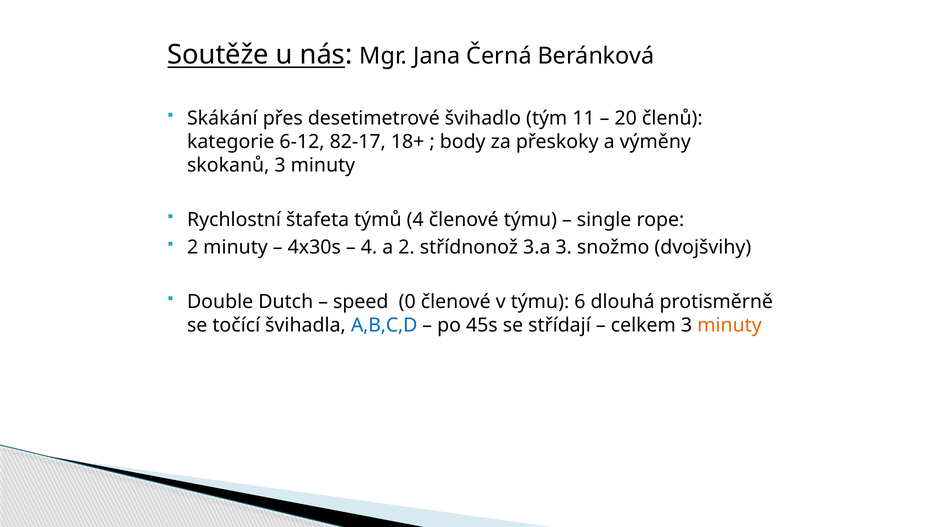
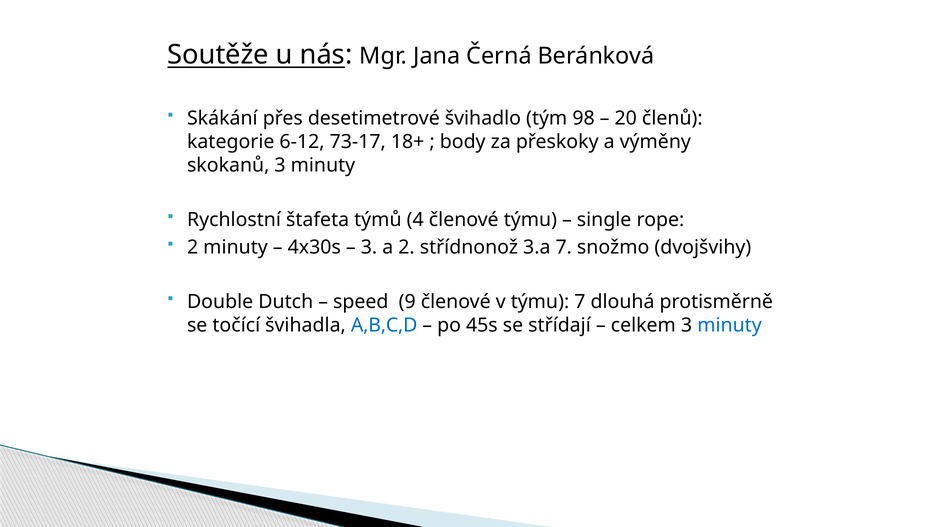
11: 11 -> 98
82-17: 82-17 -> 73-17
4 at (369, 247): 4 -> 3
3.a 3: 3 -> 7
0: 0 -> 9
týmu 6: 6 -> 7
minuty at (729, 325) colour: orange -> blue
